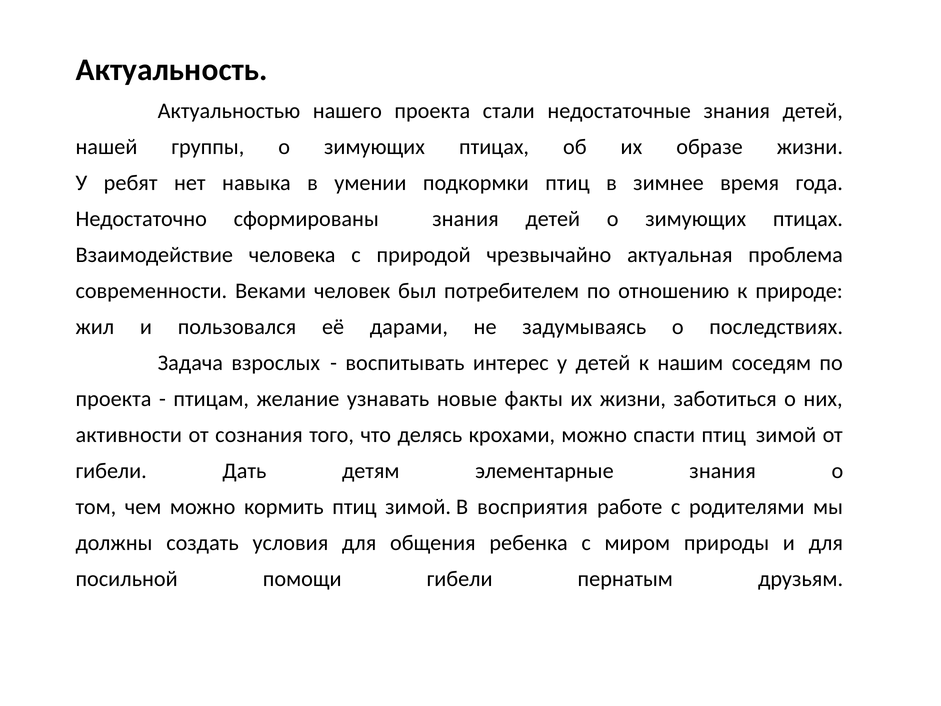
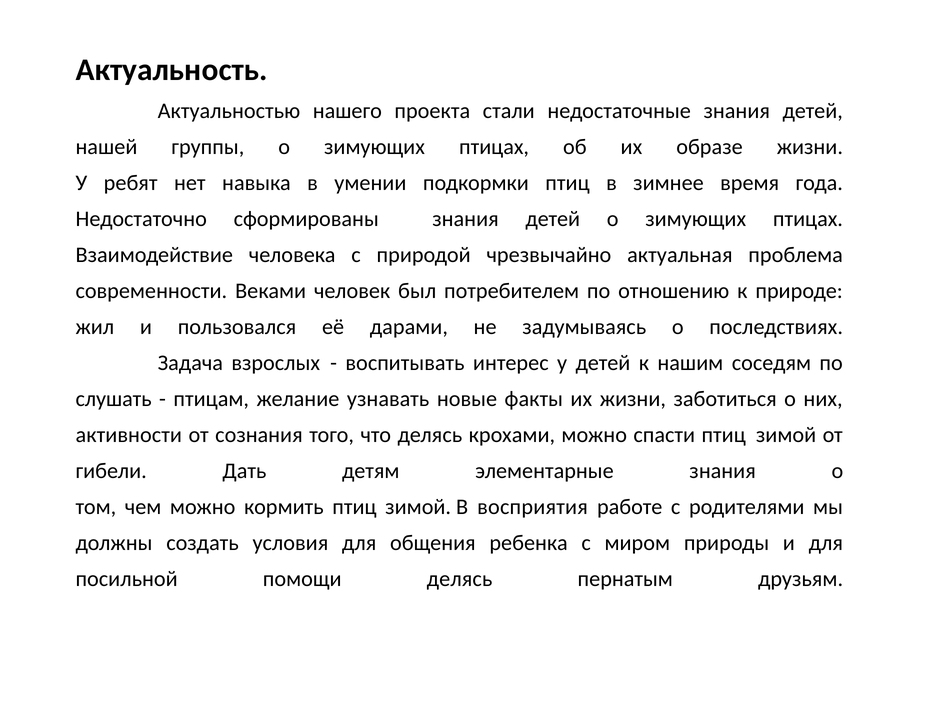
проекта at (114, 399): проекта -> слушать
помощи гибели: гибели -> делясь
